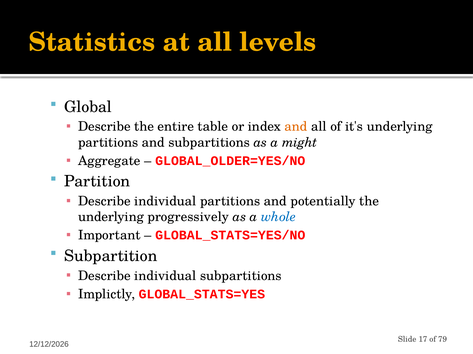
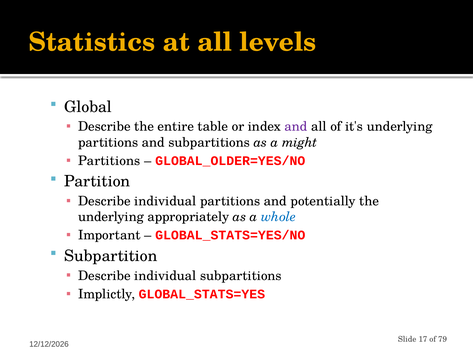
and at (296, 127) colour: orange -> purple
Aggregate at (109, 161): Aggregate -> Partitions
progressively: progressively -> appropriately
